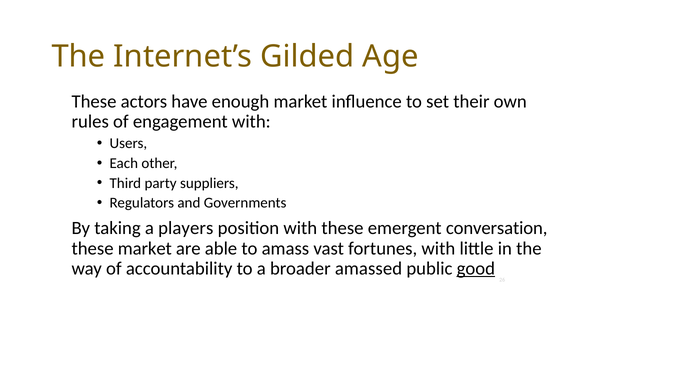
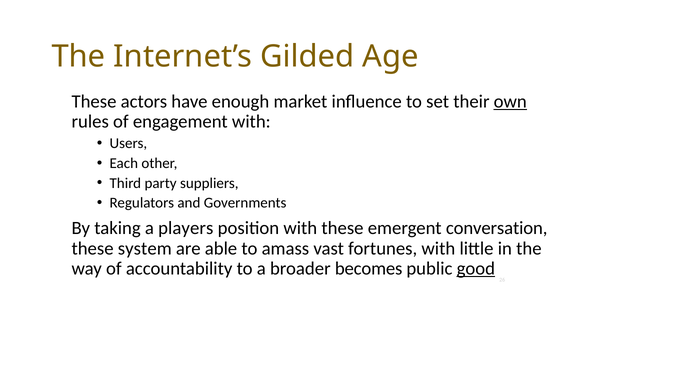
own underline: none -> present
these market: market -> system
amassed: amassed -> becomes
